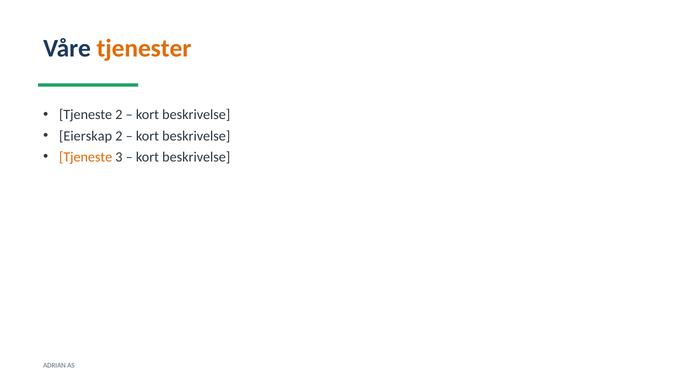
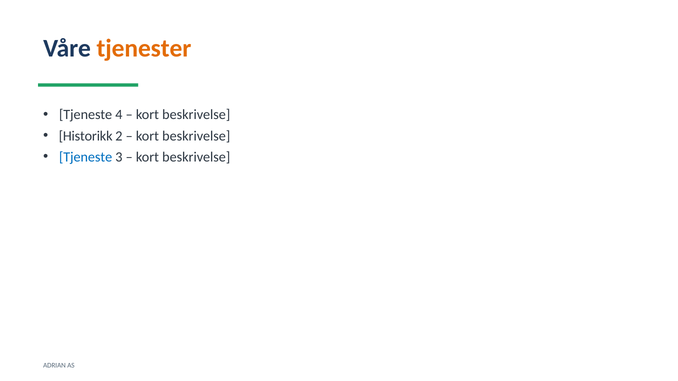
Tjeneste 2: 2 -> 4
Eierskap: Eierskap -> Historikk
Tjeneste at (86, 157) colour: orange -> blue
